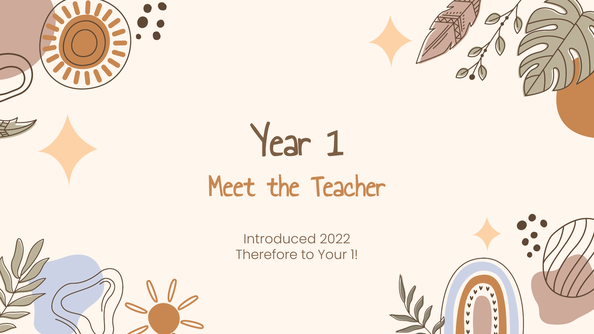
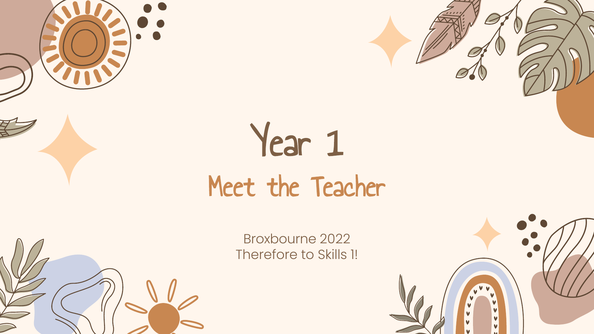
Introduced: Introduced -> Broxbourne
Your: Your -> Skills
